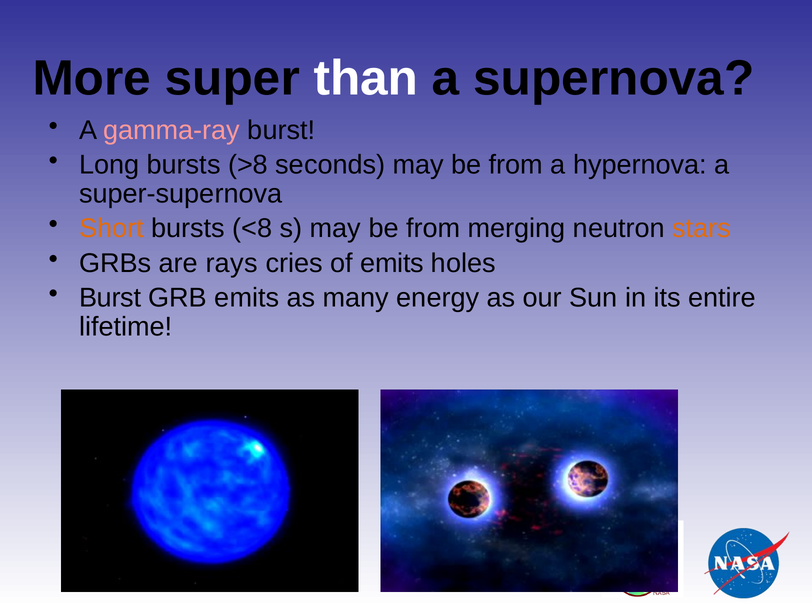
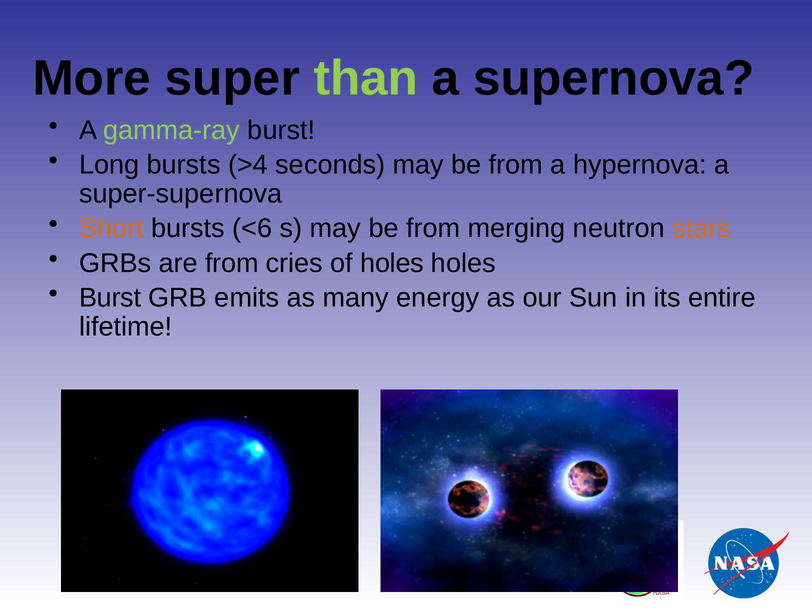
than colour: white -> light green
gamma-ray colour: pink -> light green
>8: >8 -> >4
<8: <8 -> <6
are rays: rays -> from
of emits: emits -> holes
